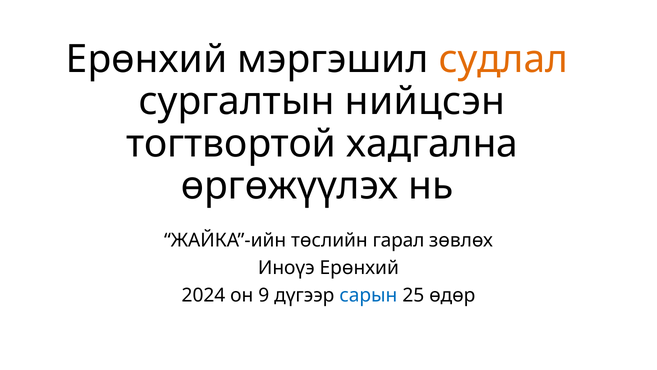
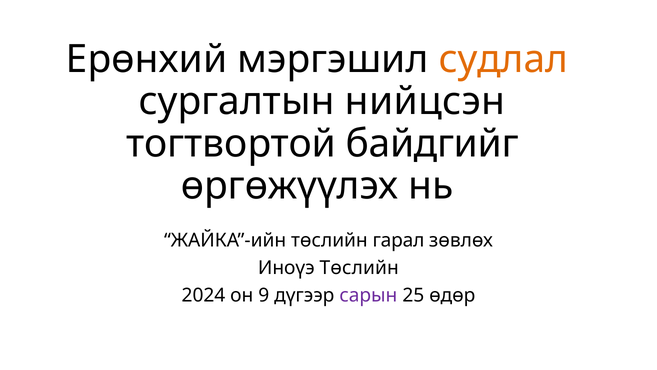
хадгална: хадгална -> байдгийг
Иноүэ Ерөнхий: Ерөнхий -> Төслийн
сарын colour: blue -> purple
